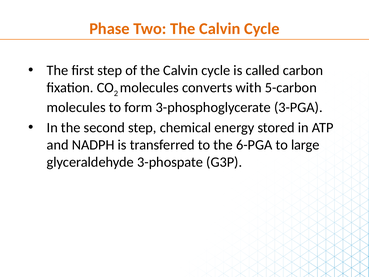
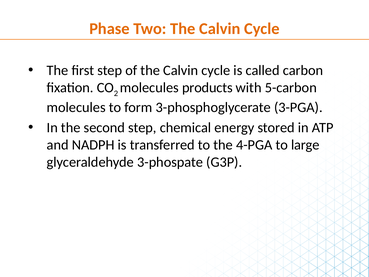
converts: converts -> products
6-PGA: 6-PGA -> 4-PGA
